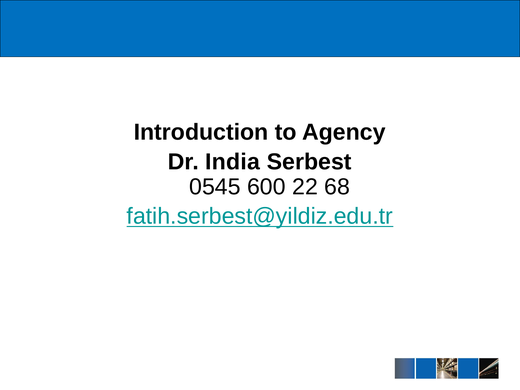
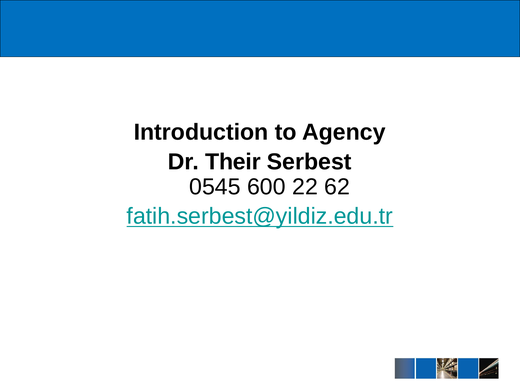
India: India -> Their
68: 68 -> 62
